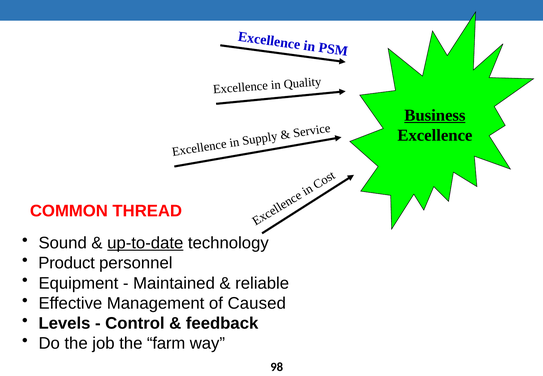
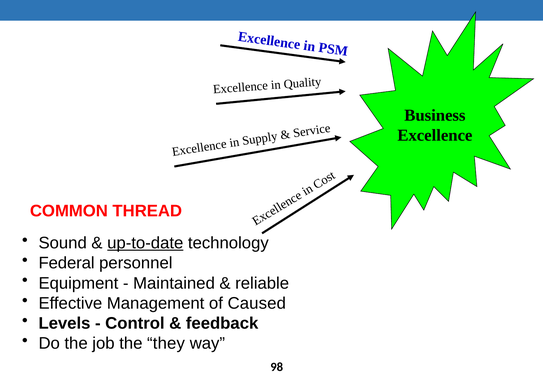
Business underline: present -> none
Product: Product -> Federal
farm: farm -> they
